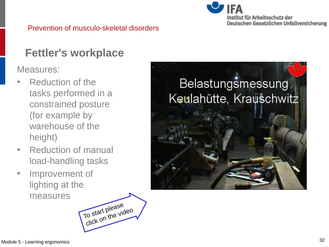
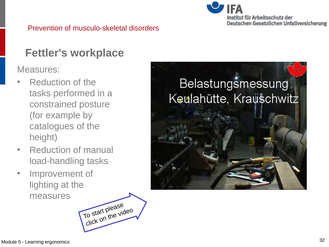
warehouse: warehouse -> catalogues
